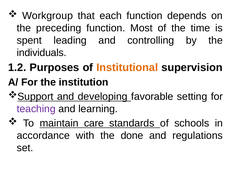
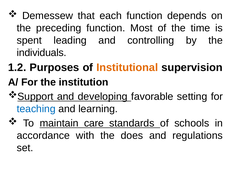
Workgroup: Workgroup -> Demessew
teaching colour: purple -> blue
done: done -> does
